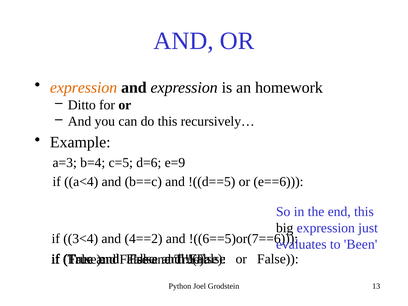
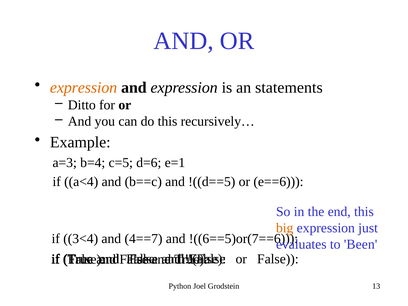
homework: homework -> statements
e=9: e=9 -> e=1
big colour: black -> orange
4==2: 4==2 -> 4==7
